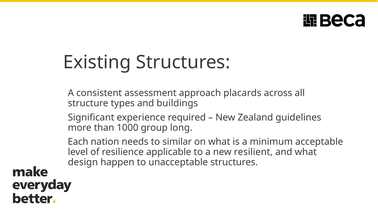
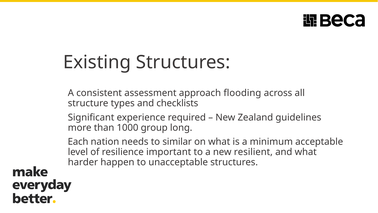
placards: placards -> flooding
buildings: buildings -> checklists
applicable: applicable -> important
design: design -> harder
